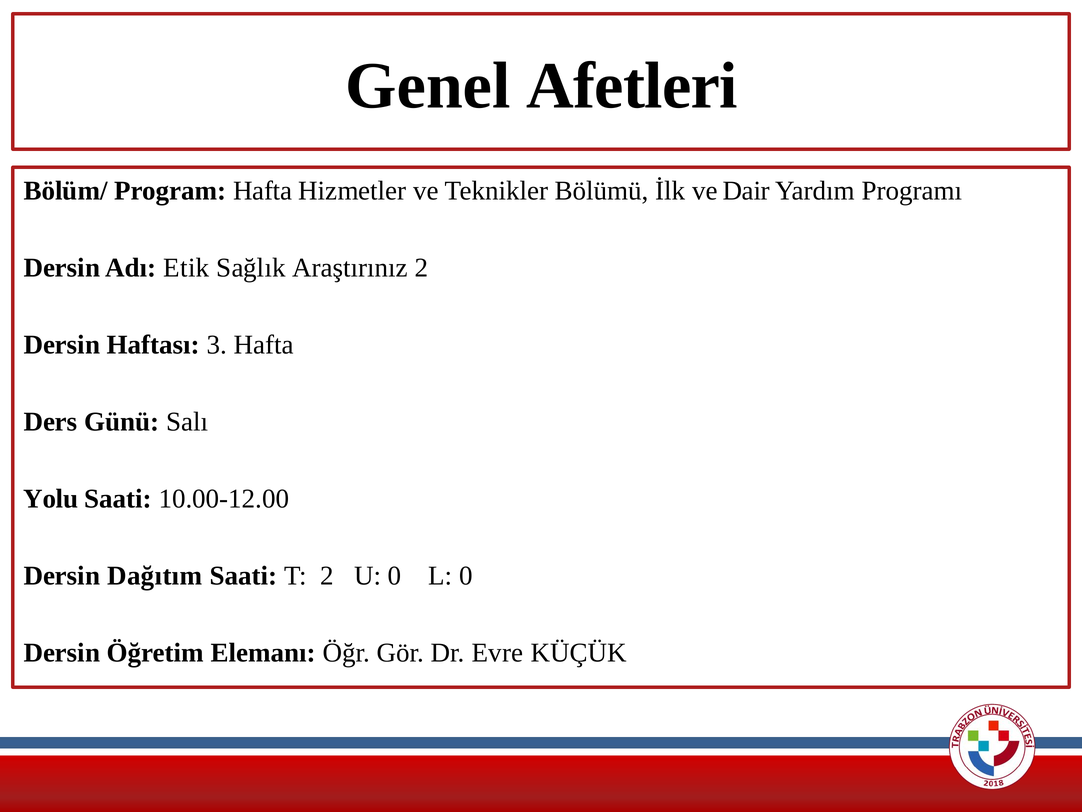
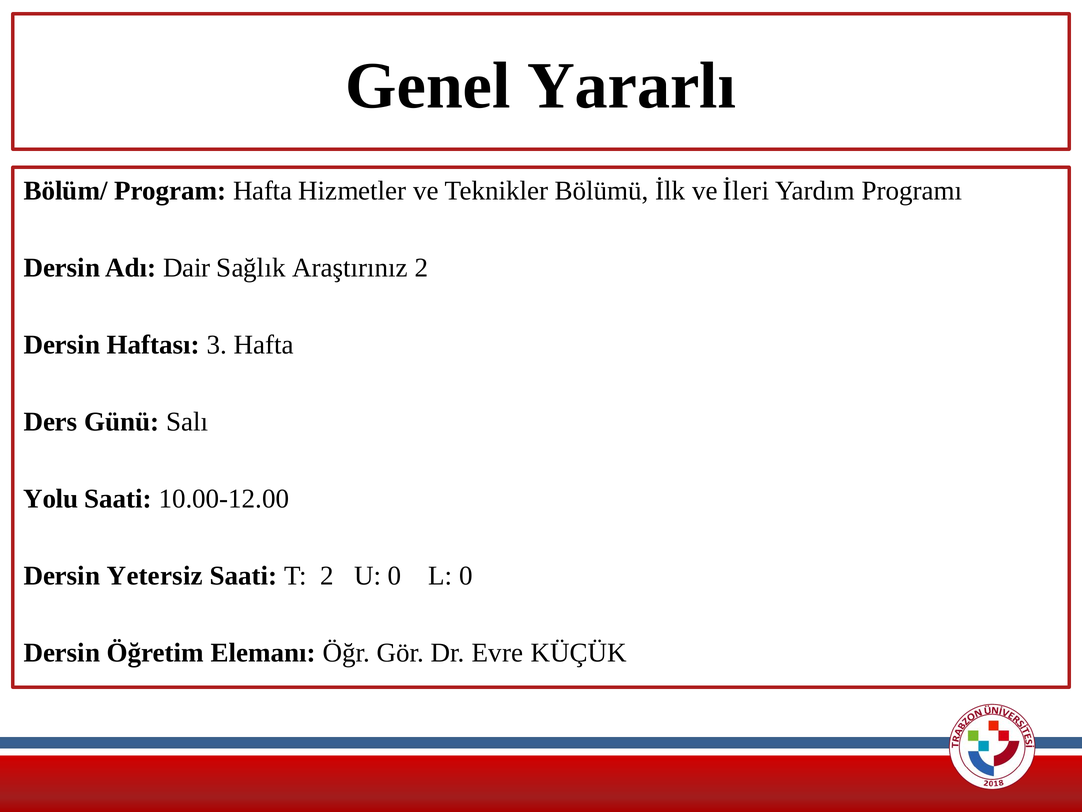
Afetleri: Afetleri -> Yararlı
Dair: Dair -> İleri
Etik: Etik -> Dair
Dağıtım: Dağıtım -> Yetersiz
